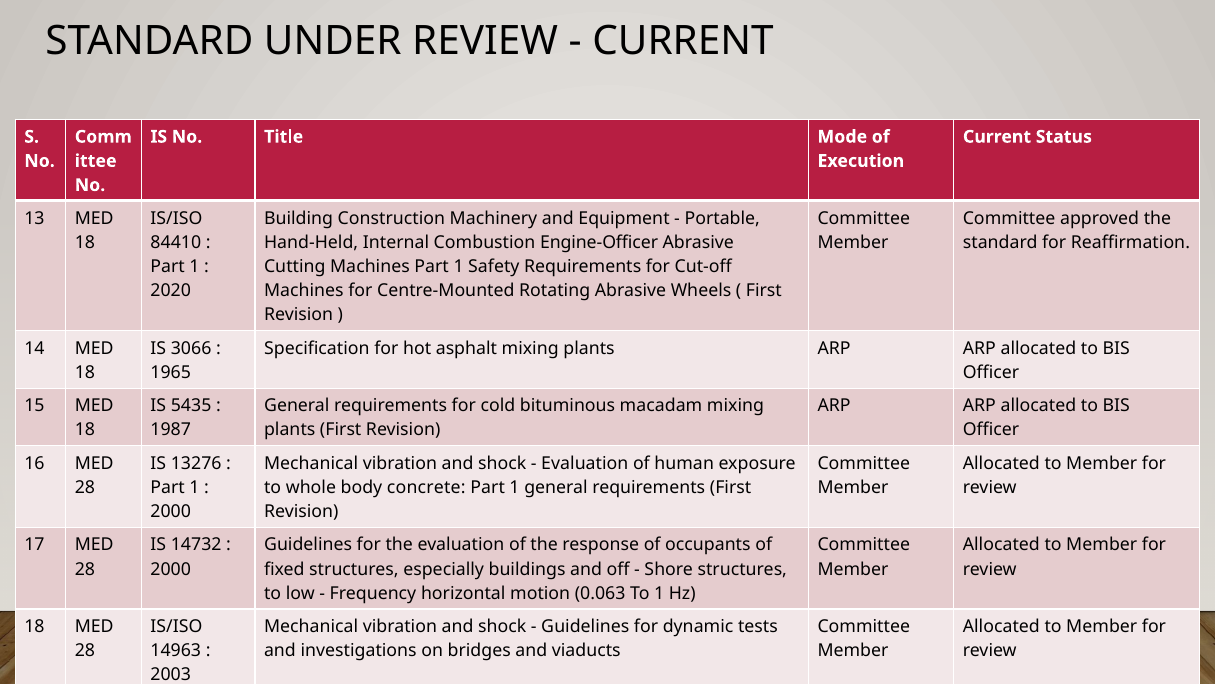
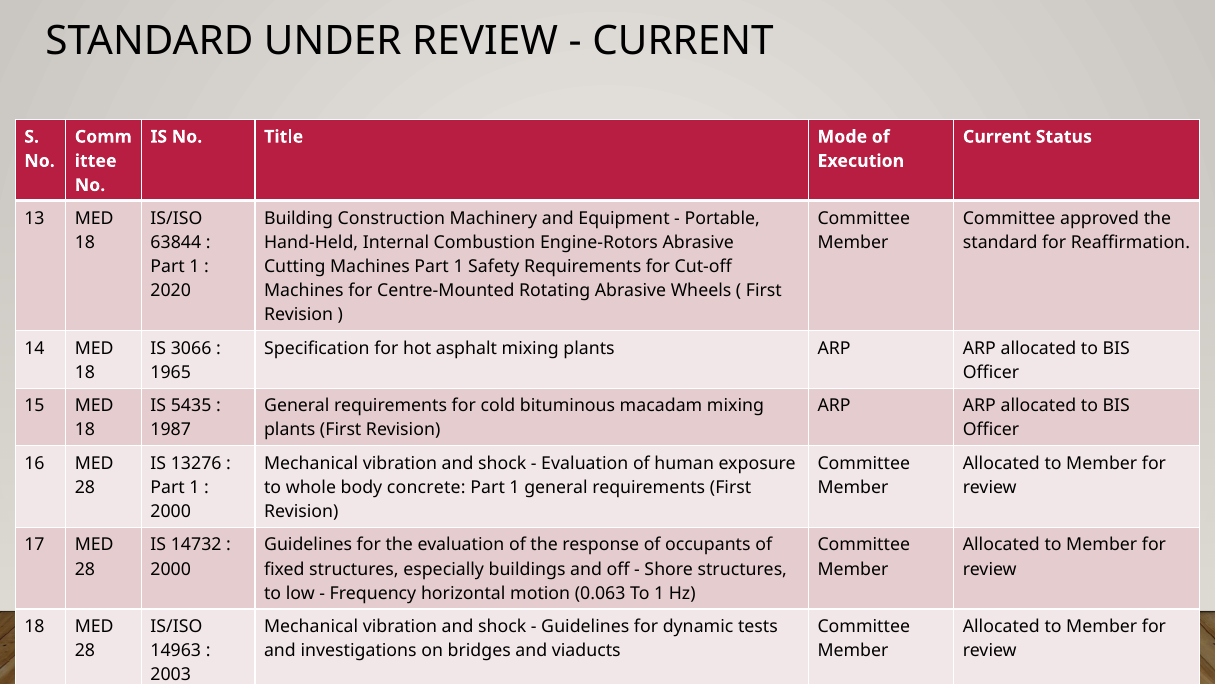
84410: 84410 -> 63844
Engine-Officer: Engine-Officer -> Engine-Rotors
